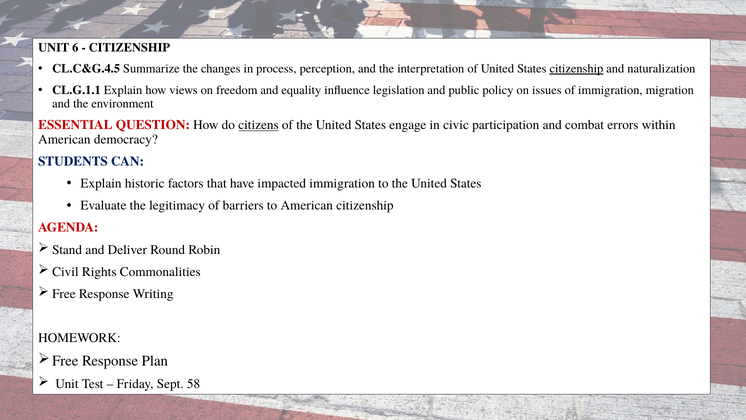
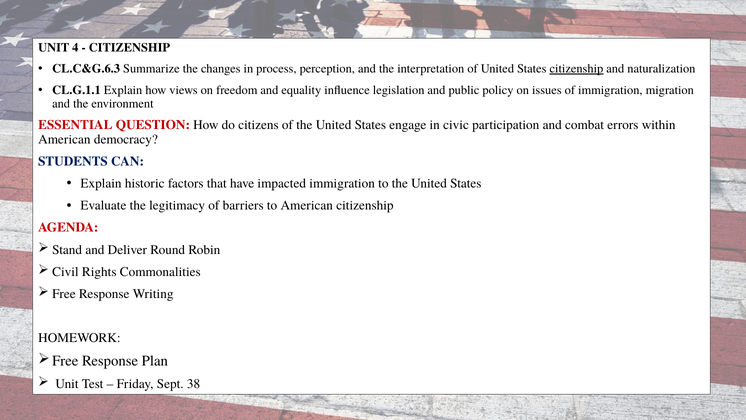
6: 6 -> 4
CL.C&G.4.5: CL.C&G.4.5 -> CL.C&G.6.3
citizens underline: present -> none
58: 58 -> 38
